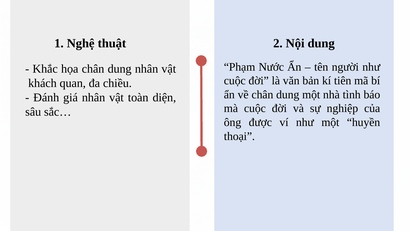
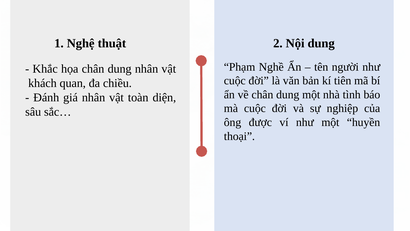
Nước: Nước -> Nghề
